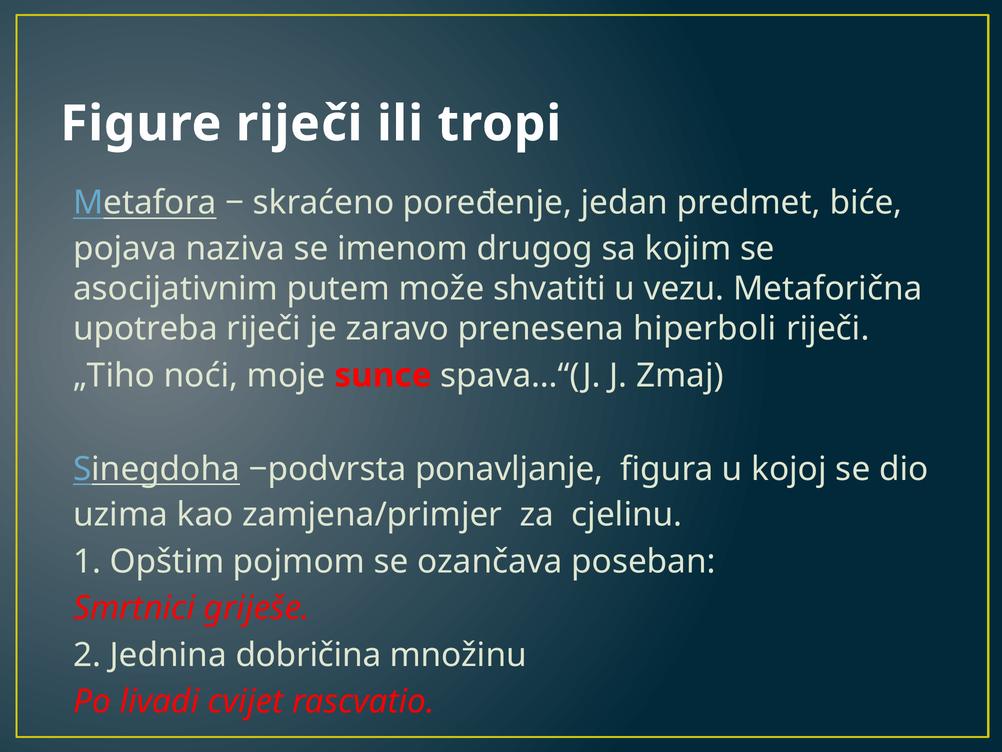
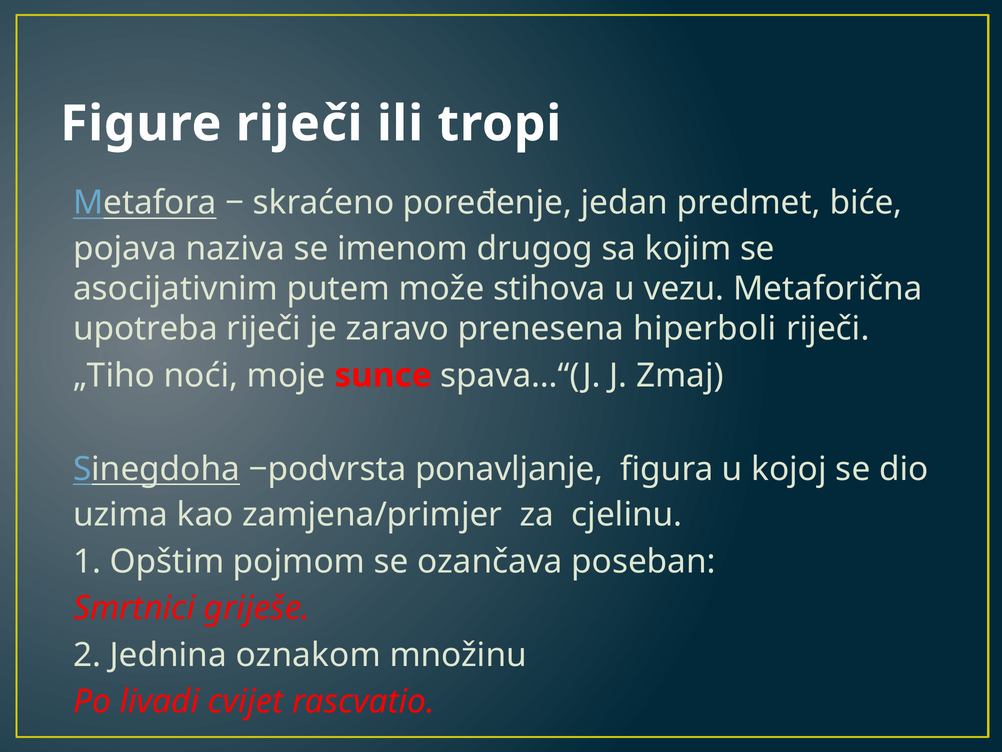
shvatiti: shvatiti -> stihova
dobričina: dobričina -> oznakom
